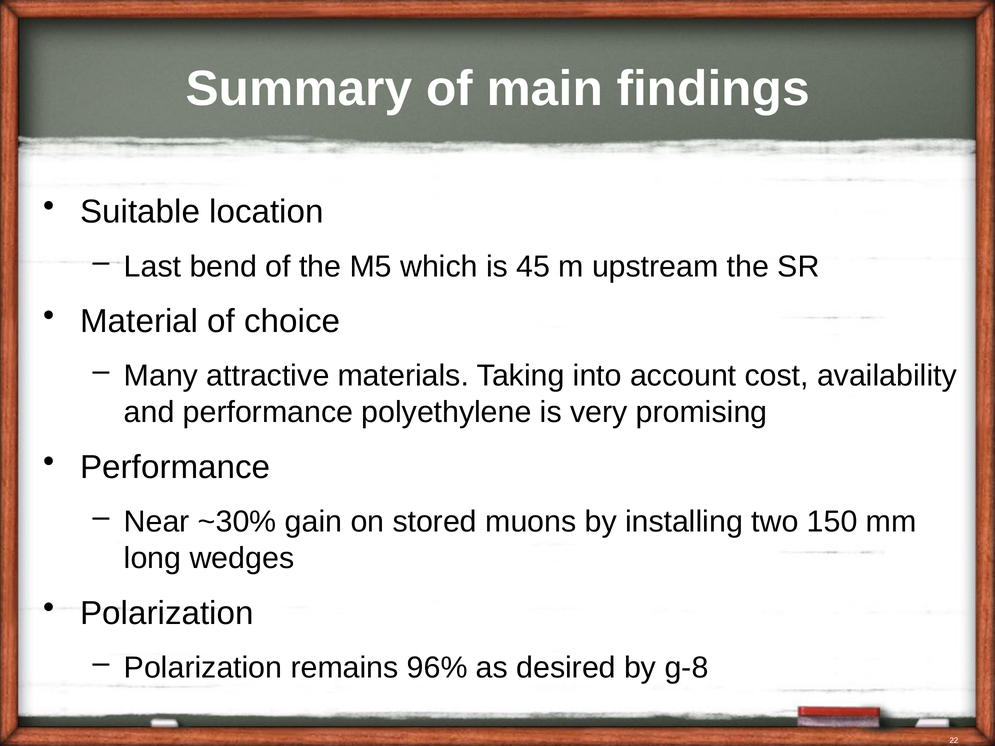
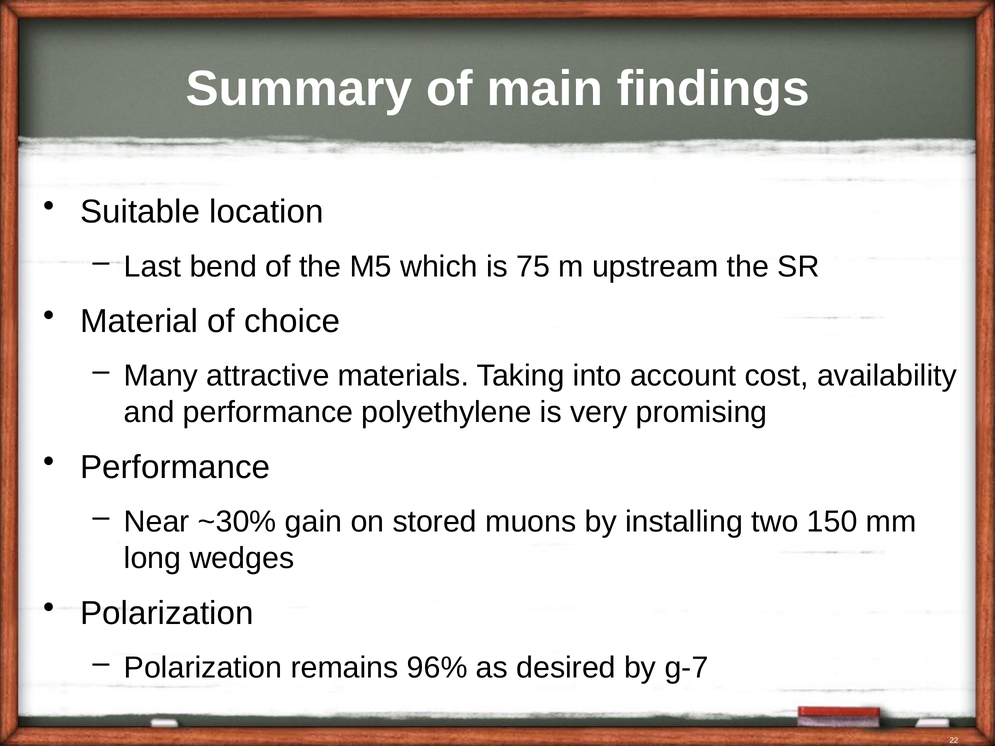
45: 45 -> 75
g-8: g-8 -> g-7
